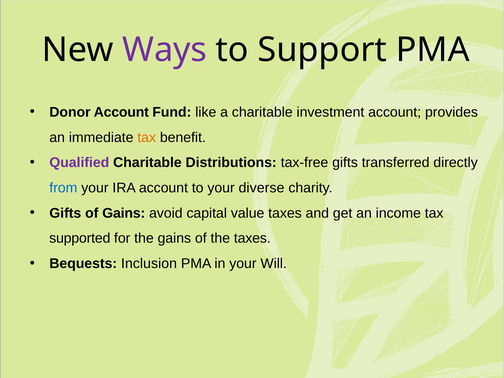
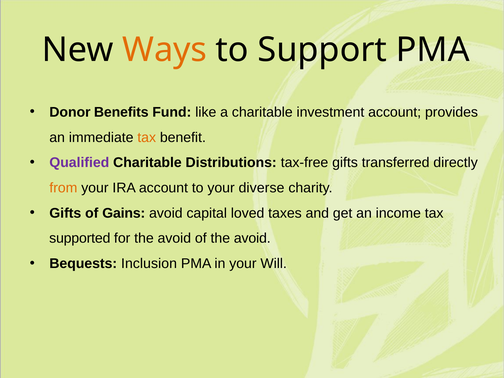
Ways colour: purple -> orange
Donor Account: Account -> Benefits
from colour: blue -> orange
value: value -> loved
for the gains: gains -> avoid
of the taxes: taxes -> avoid
